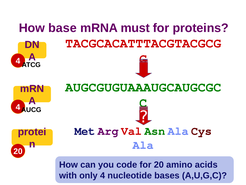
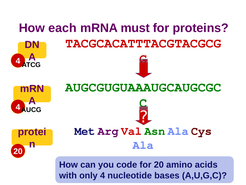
base: base -> each
